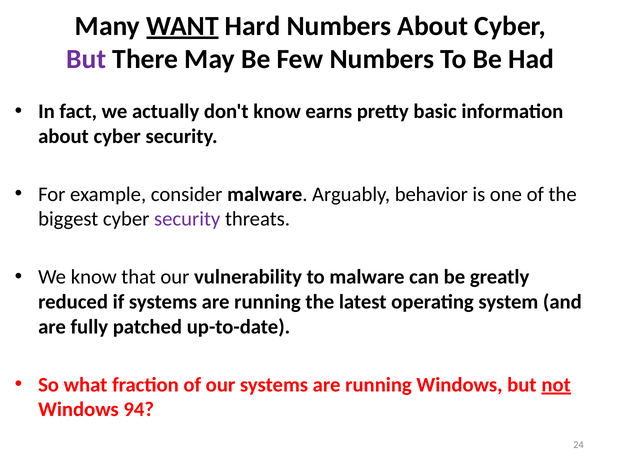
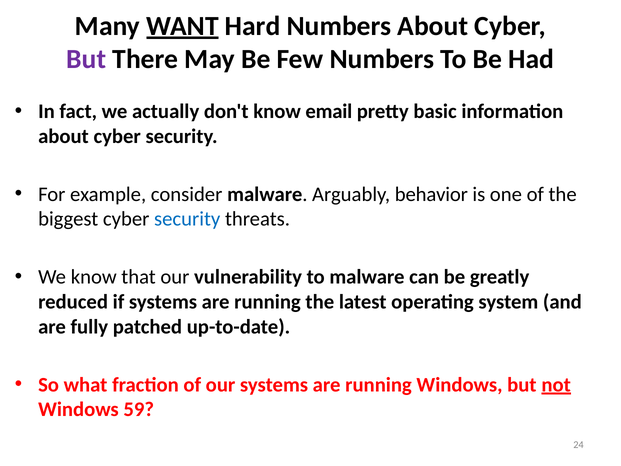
earns: earns -> email
security at (187, 219) colour: purple -> blue
94: 94 -> 59
